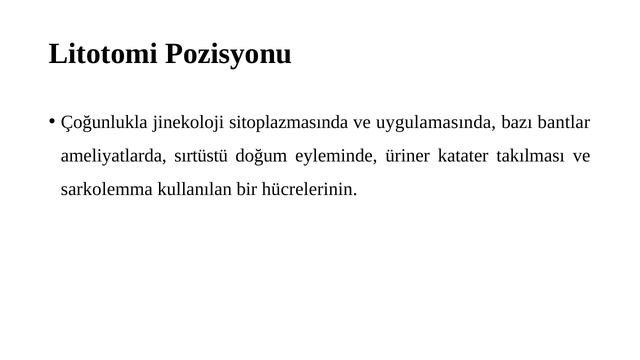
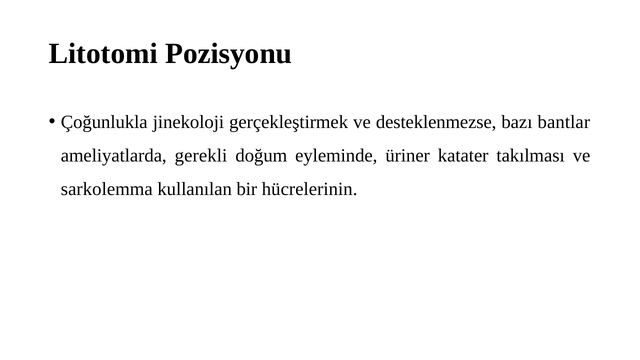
sitoplazmasında: sitoplazmasında -> gerçekleştirmek
uygulamasında: uygulamasında -> desteklenmezse
sırtüstü: sırtüstü -> gerekli
